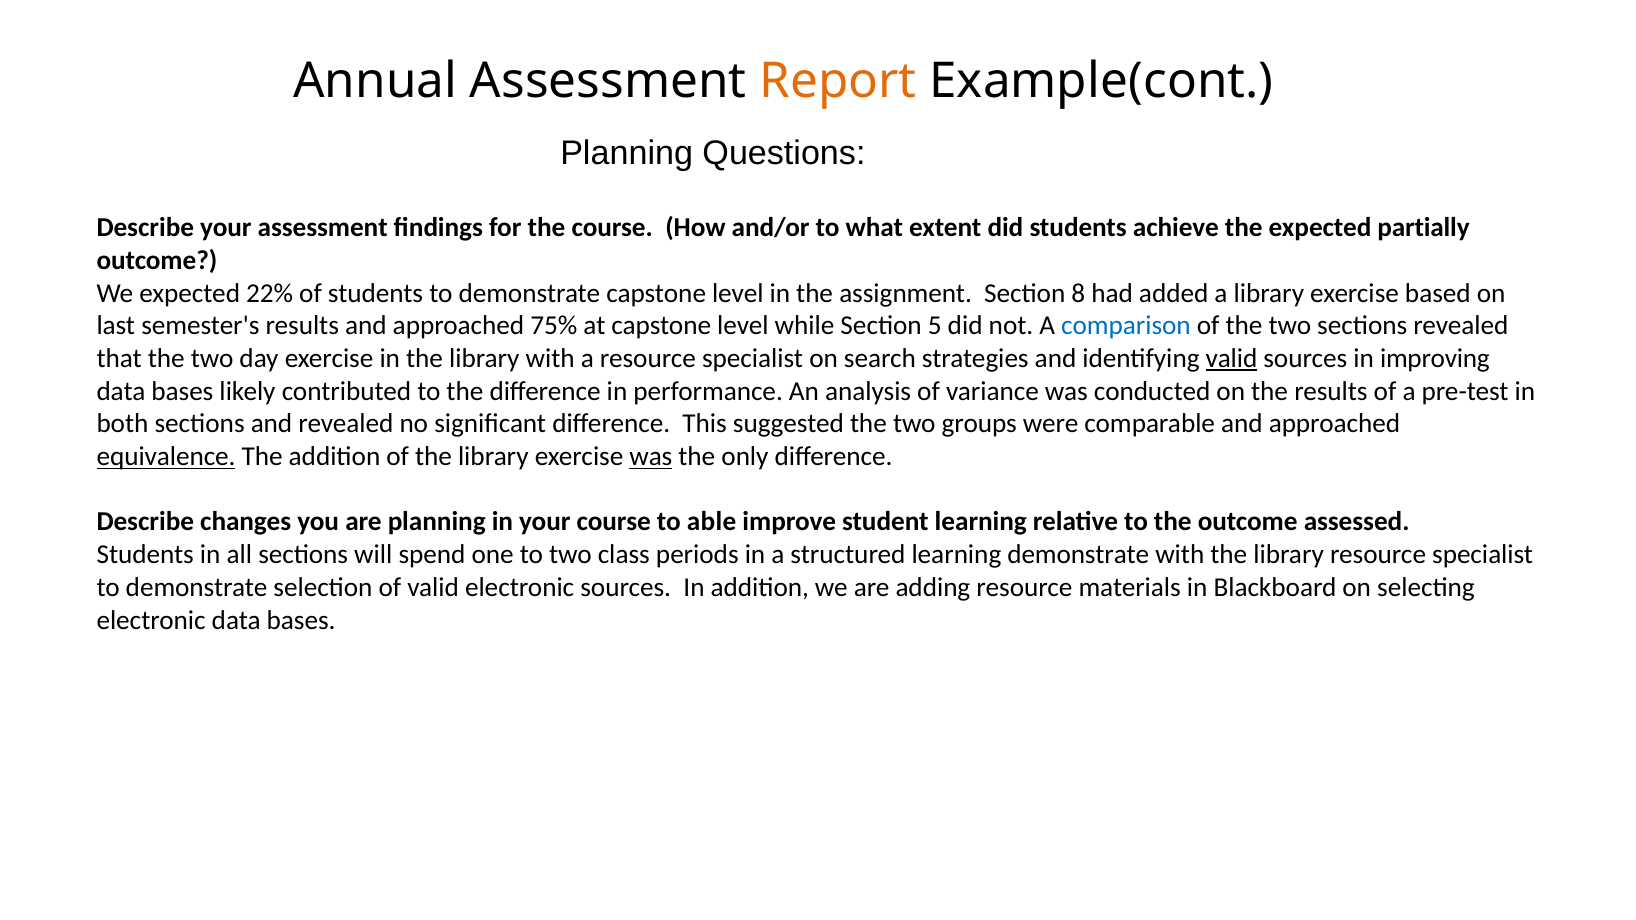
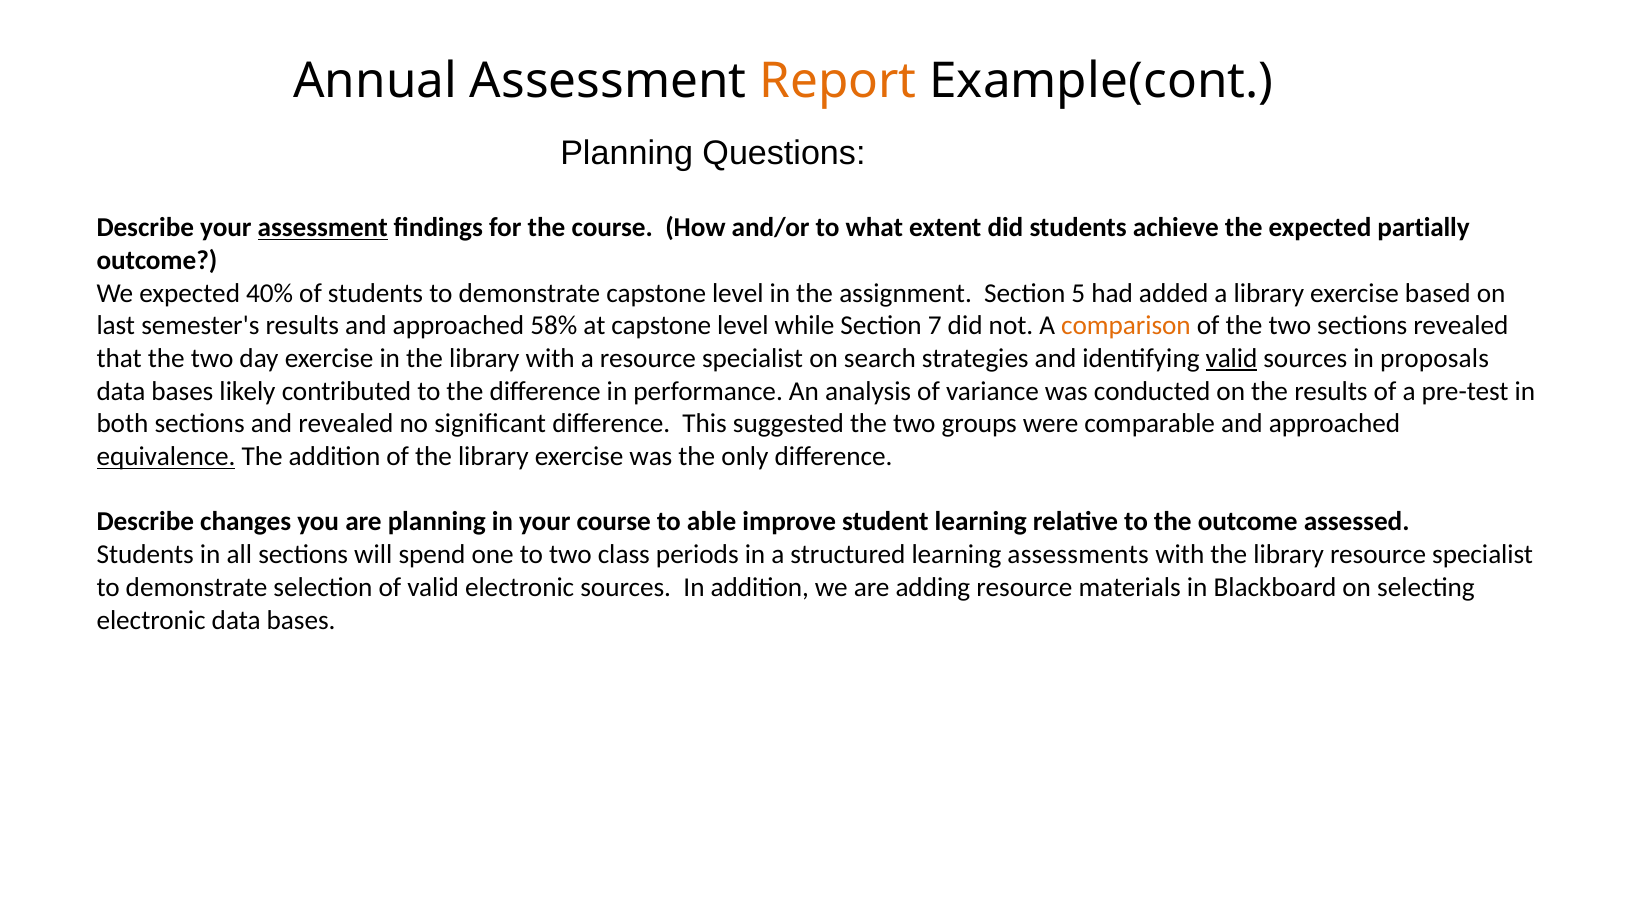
assessment at (323, 228) underline: none -> present
22%: 22% -> 40%
8: 8 -> 5
75%: 75% -> 58%
5: 5 -> 7
comparison colour: blue -> orange
improving: improving -> proposals
was at (651, 457) underline: present -> none
learning demonstrate: demonstrate -> assessments
